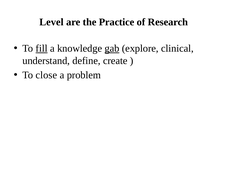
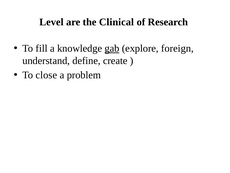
Practice: Practice -> Clinical
fill underline: present -> none
clinical: clinical -> foreign
